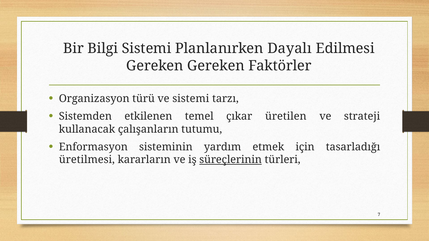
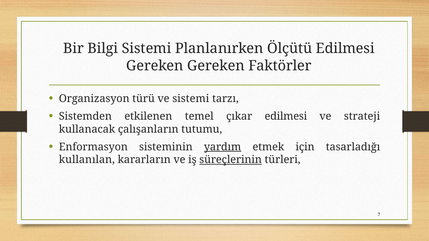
Dayalı: Dayalı -> Ölçütü
çıkar üretilen: üretilen -> edilmesi
yardım underline: none -> present
üretilmesi: üretilmesi -> kullanılan
